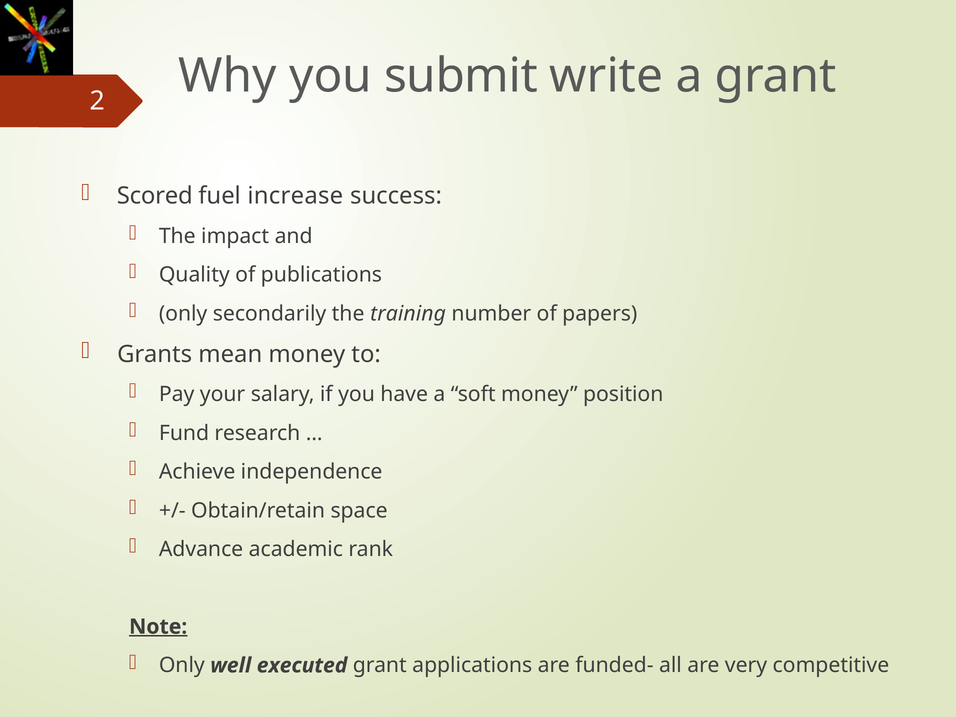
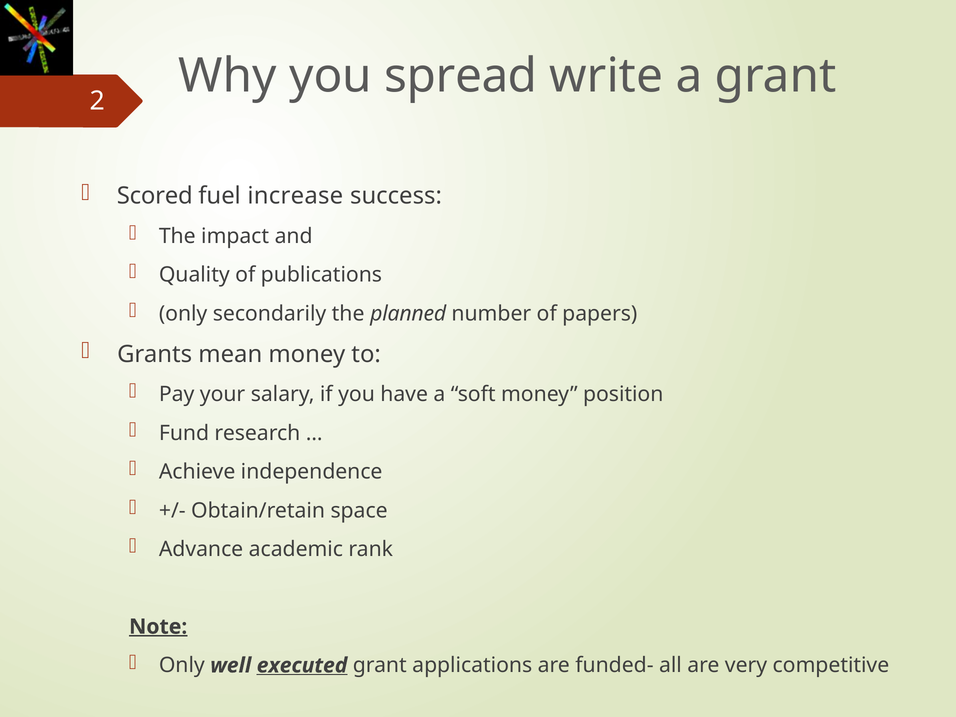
submit: submit -> spread
training: training -> planned
executed underline: none -> present
